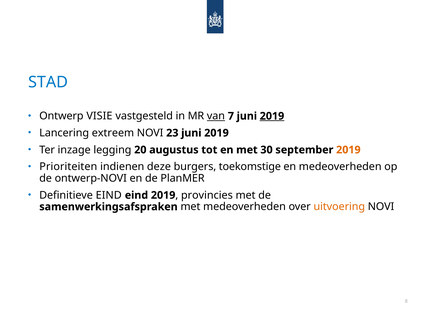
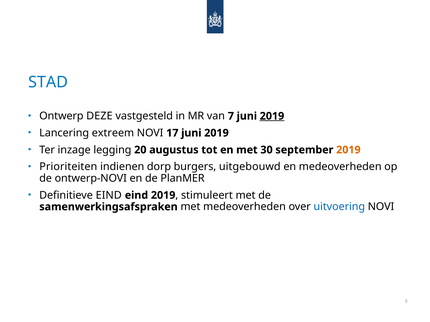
VISIE: VISIE -> DEZE
van underline: present -> none
23: 23 -> 17
deze: deze -> dorp
toekomstige: toekomstige -> uitgebouwd
provincies: provincies -> stimuleert
uitvoering colour: orange -> blue
